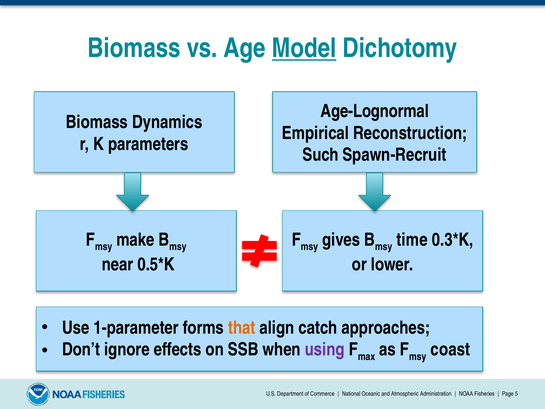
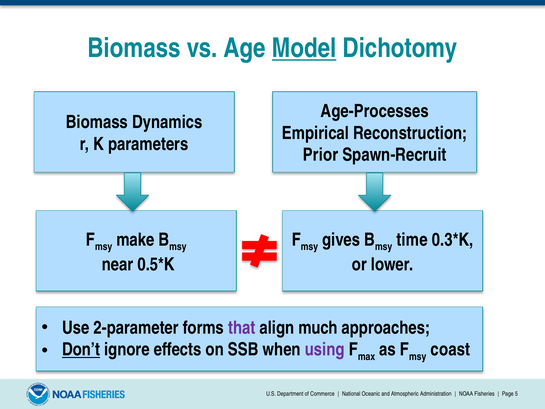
Age-Lognormal: Age-Lognormal -> Age-Processes
Such: Such -> Prior
1-parameter: 1-parameter -> 2-parameter
that colour: orange -> purple
catch: catch -> much
Don’t underline: none -> present
